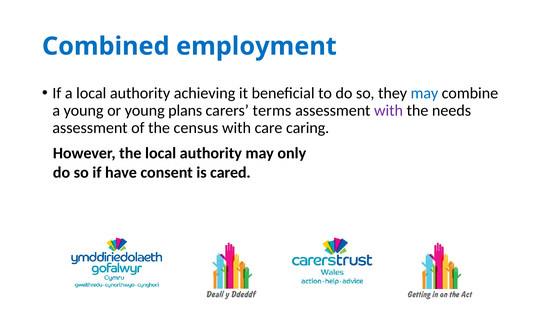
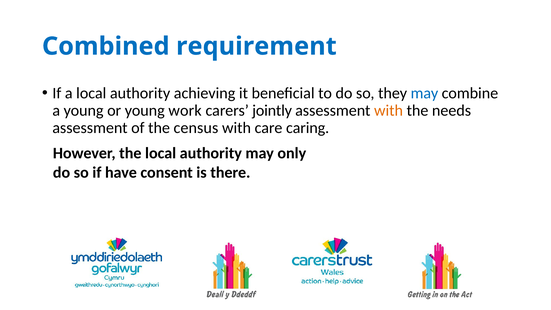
employment: employment -> requirement
plans: plans -> work
terms: terms -> jointly
with at (389, 111) colour: purple -> orange
cared: cared -> there
